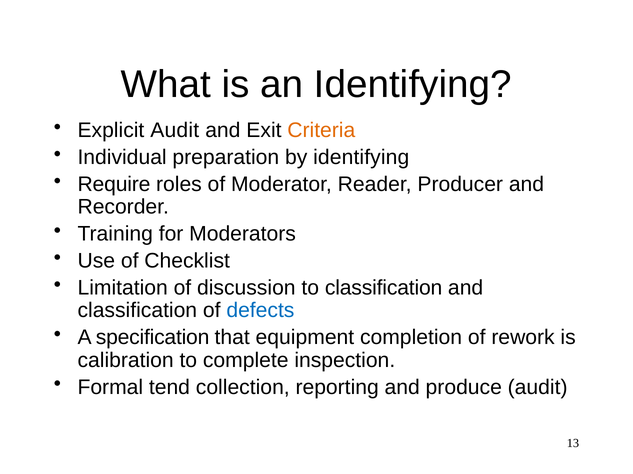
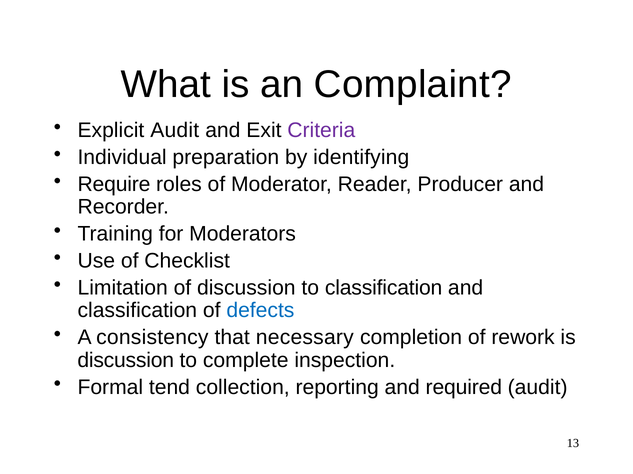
an Identifying: Identifying -> Complaint
Criteria colour: orange -> purple
specification: specification -> consistency
equipment: equipment -> necessary
calibration at (126, 361): calibration -> discussion
produce: produce -> required
